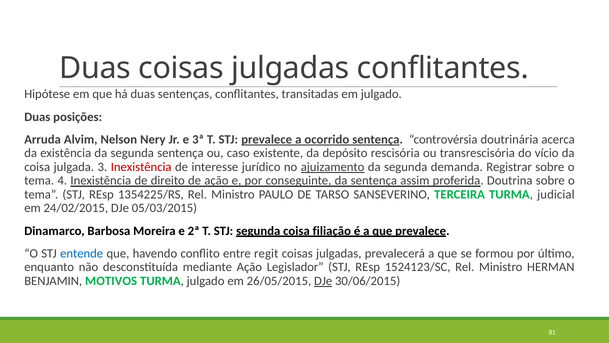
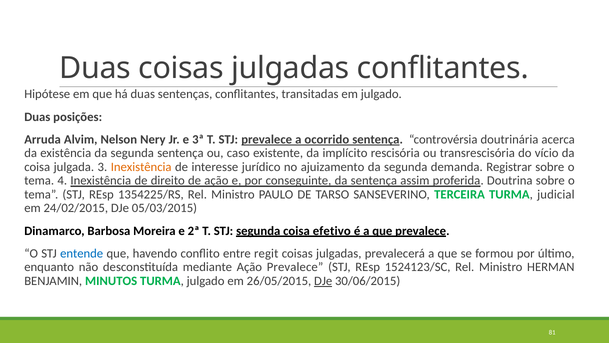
depósito: depósito -> implícito
Inexistência at (141, 167) colour: red -> orange
ajuizamento underline: present -> none
filiação: filiação -> efetivo
Ação Legislador: Legislador -> Prevalece
MOTIVOS: MOTIVOS -> MINUTOS
